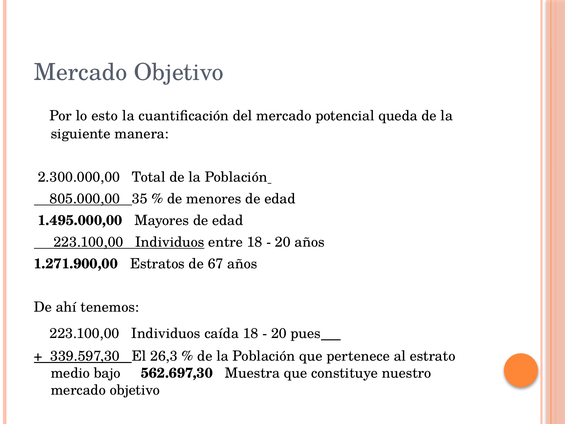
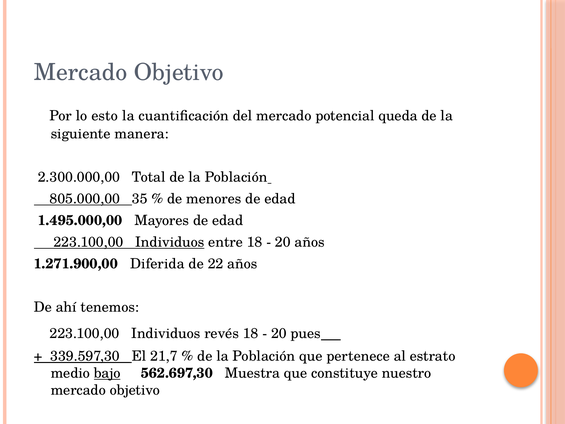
Estratos: Estratos -> Diferida
67: 67 -> 22
caída: caída -> revés
26,3: 26,3 -> 21,7
bajo underline: none -> present
